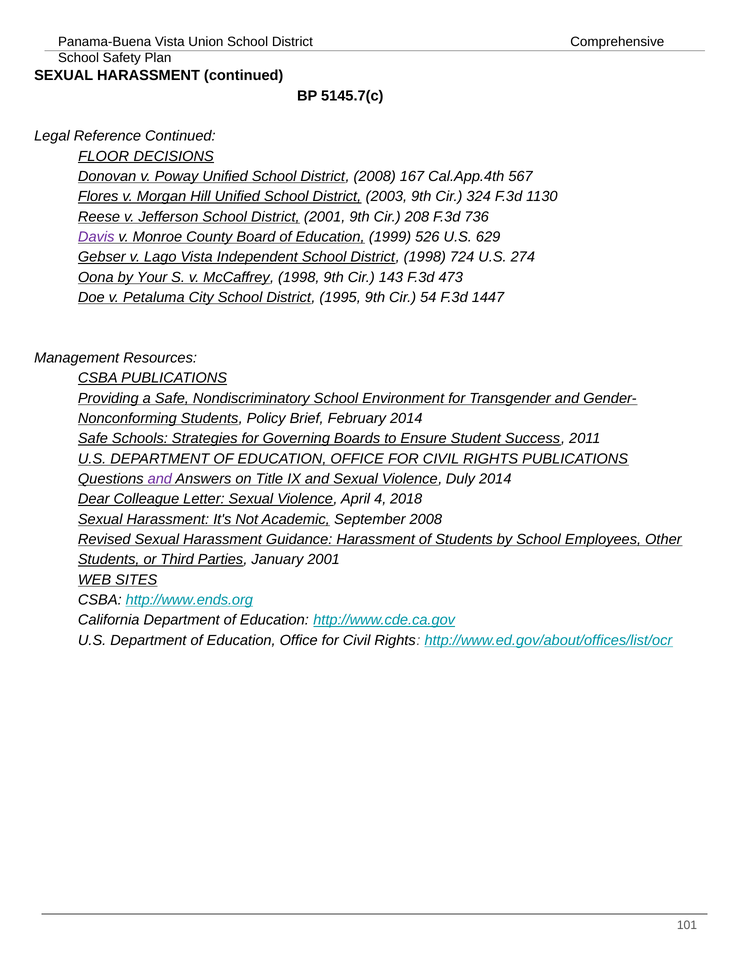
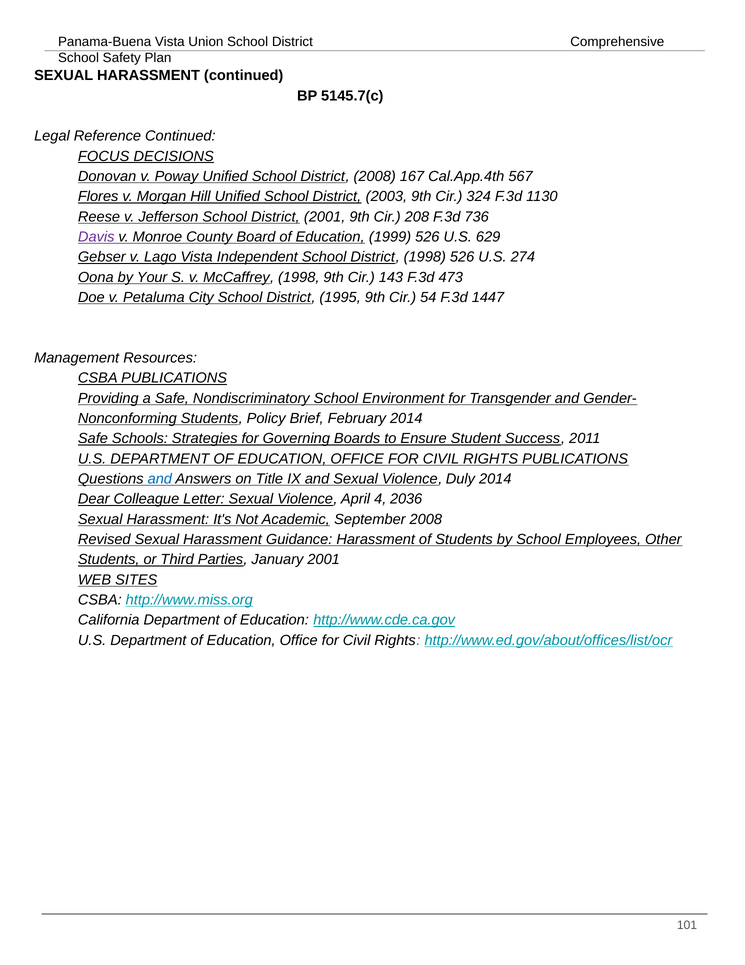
FLOOR: FLOOR -> FOCUS
1998 724: 724 -> 526
and at (160, 478) colour: purple -> blue
2018: 2018 -> 2036
http://www.ends.org: http://www.ends.org -> http://www.miss.org
